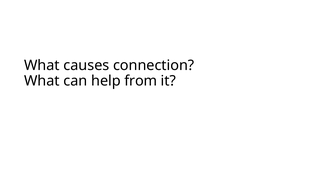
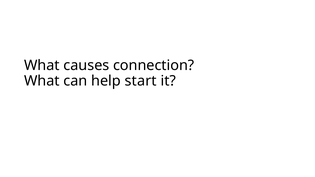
from: from -> start
